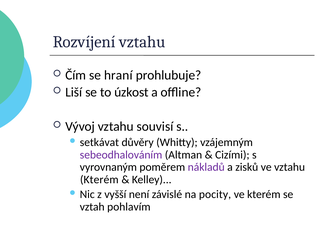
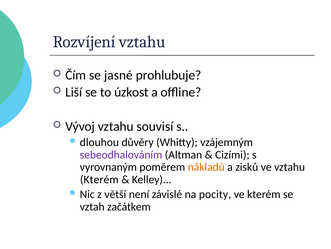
hraní: hraní -> jasné
setkávat: setkávat -> dlouhou
nákladů colour: purple -> orange
vyšší: vyšší -> větší
pohlavím: pohlavím -> začátkem
